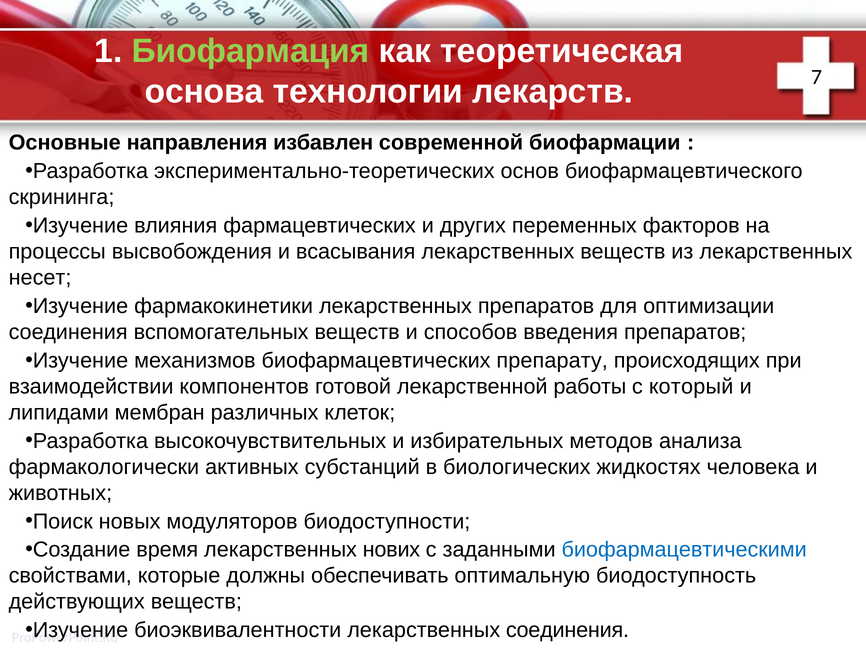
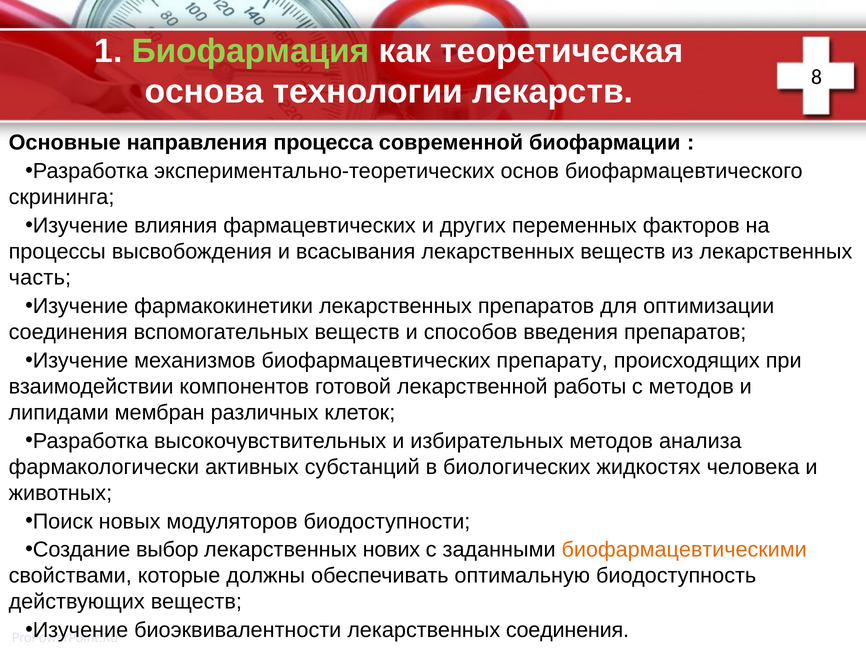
7: 7 -> 8
избавлен: избавлен -> процесса
несет: несет -> часть
с который: который -> методов
время: время -> выбор
биофармацевтическими colour: blue -> orange
